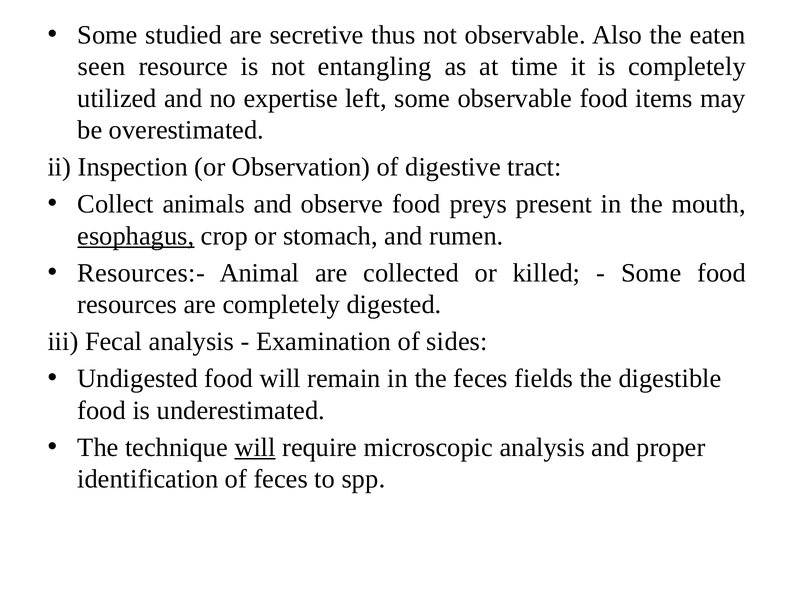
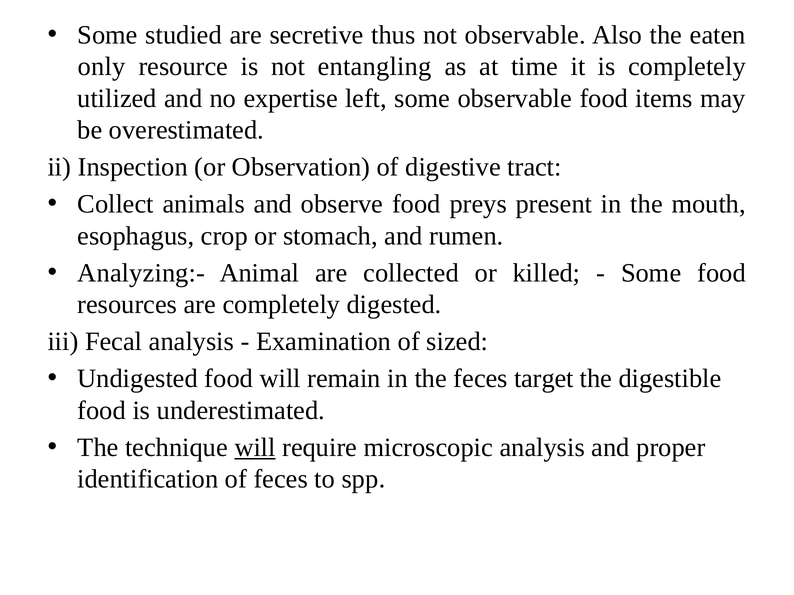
seen: seen -> only
esophagus underline: present -> none
Resources:-: Resources:- -> Analyzing:-
sides: sides -> sized
fields: fields -> target
